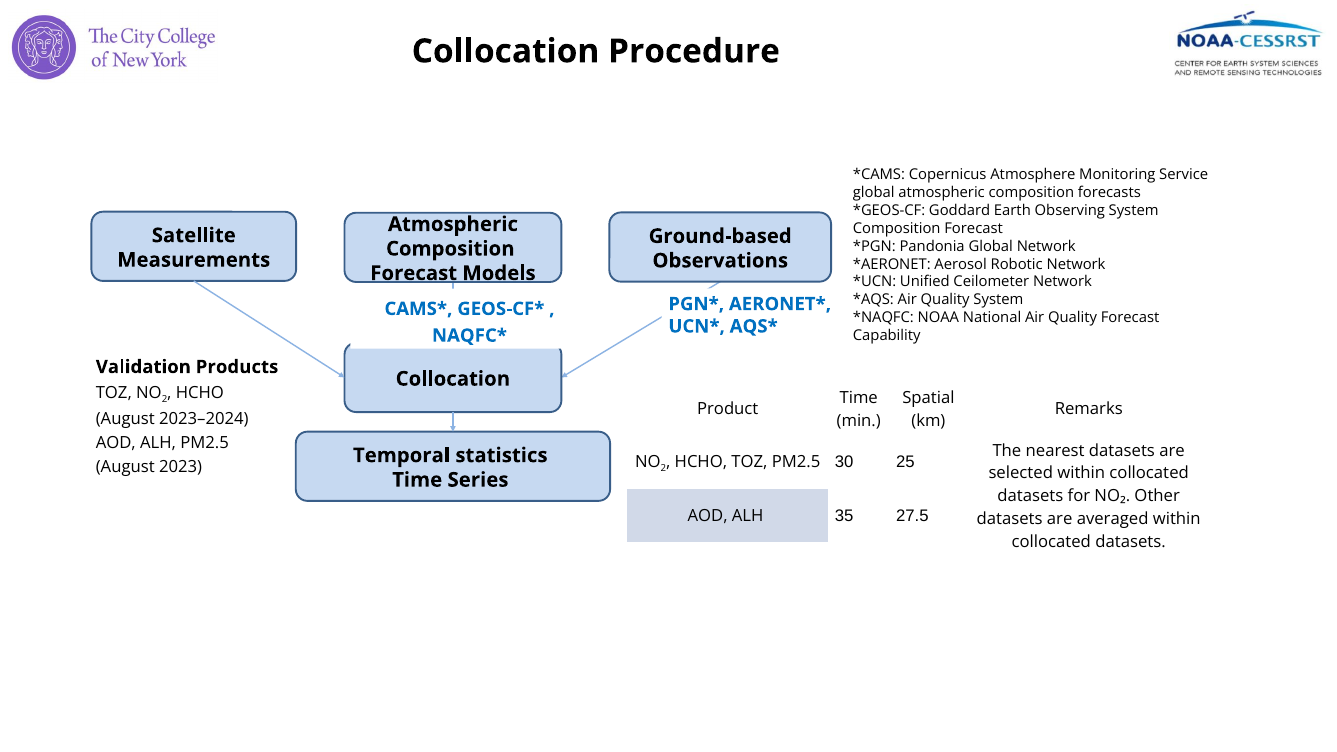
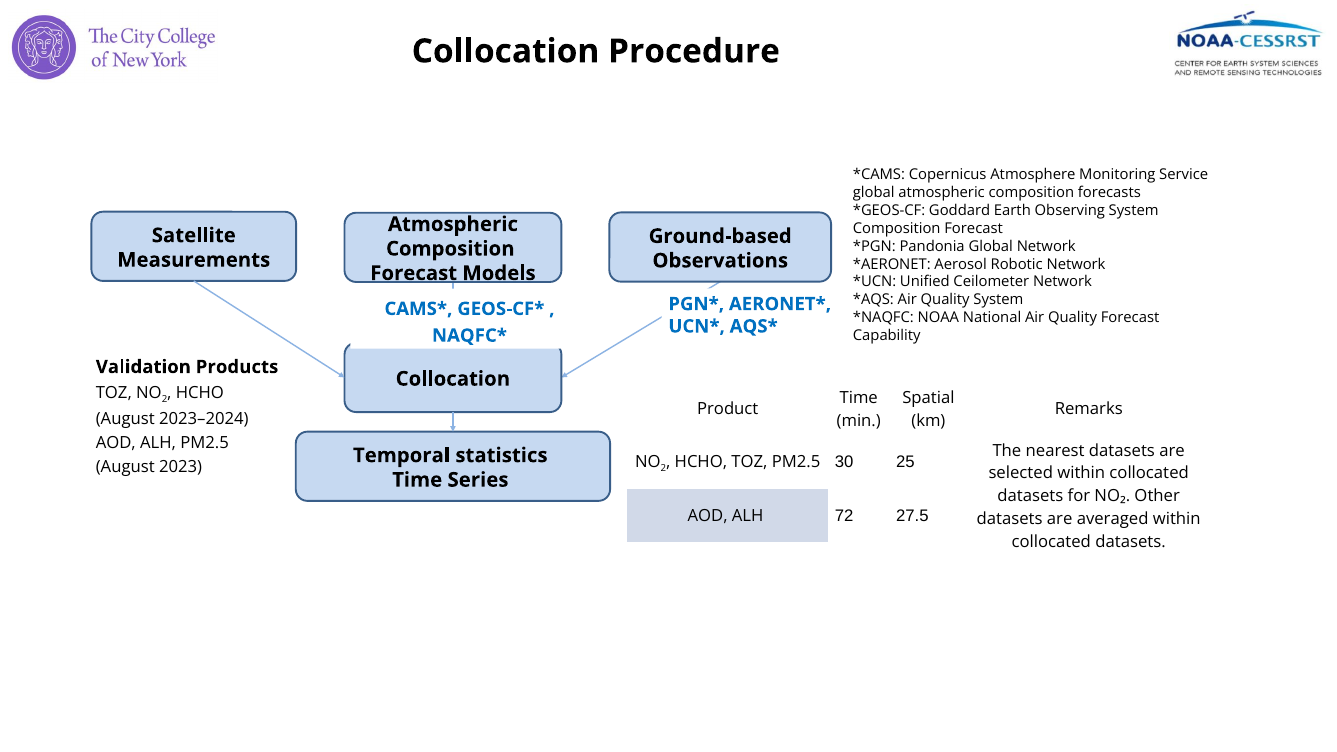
35: 35 -> 72
